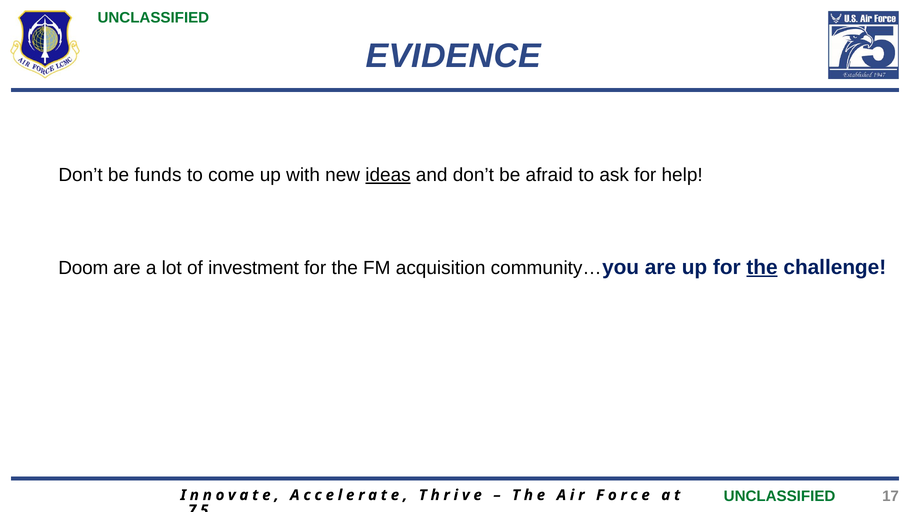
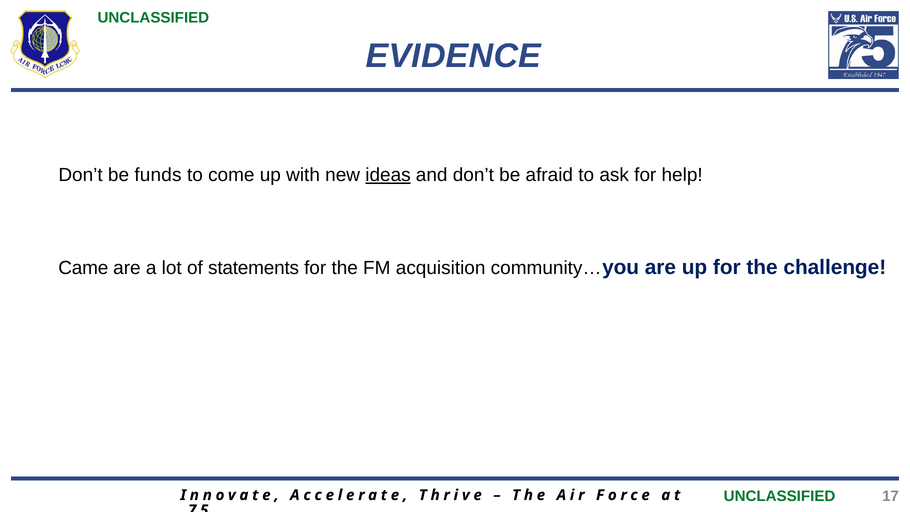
Doom: Doom -> Came
investment: investment -> statements
the at (762, 267) underline: present -> none
